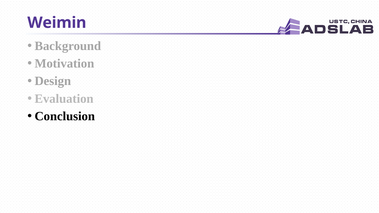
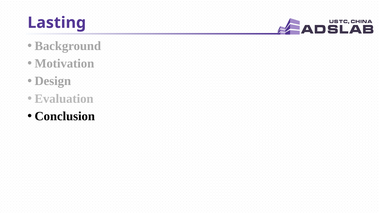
Weimin: Weimin -> Lasting
